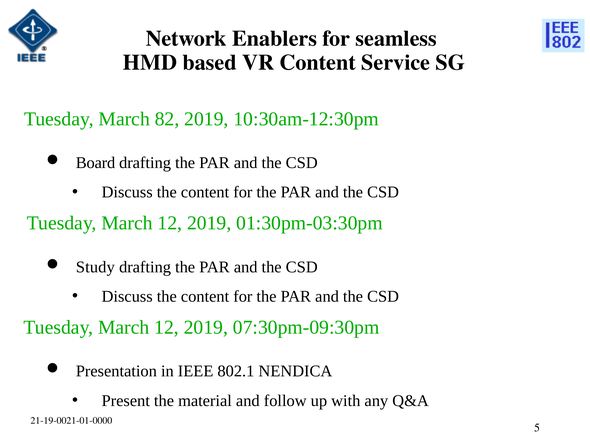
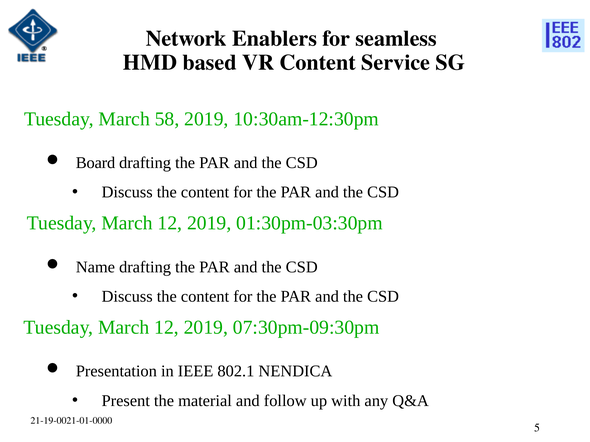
82: 82 -> 58
Study: Study -> Name
